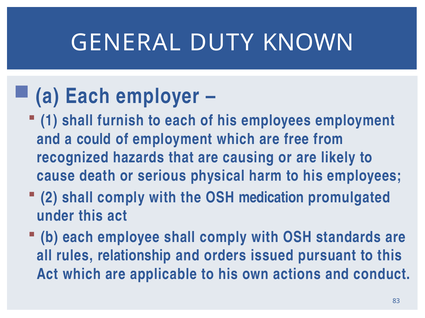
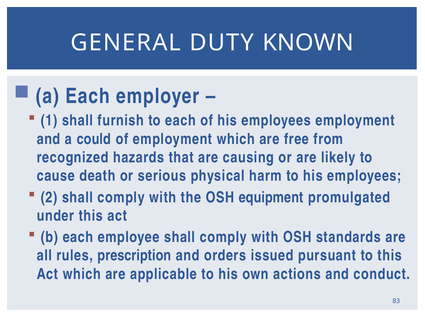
medication: medication -> equipment
relationship: relationship -> prescription
